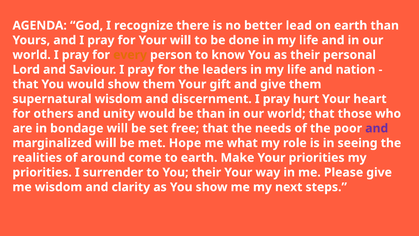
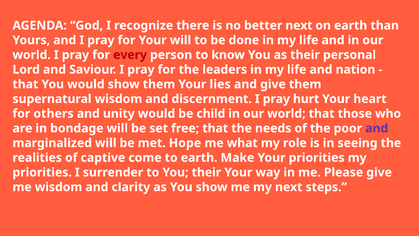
better lead: lead -> next
every colour: orange -> red
gift: gift -> lies
be than: than -> child
around: around -> captive
